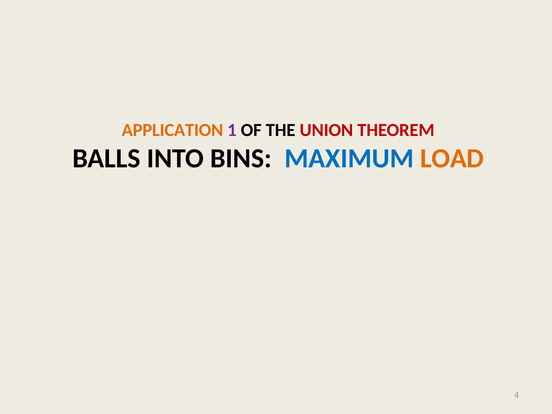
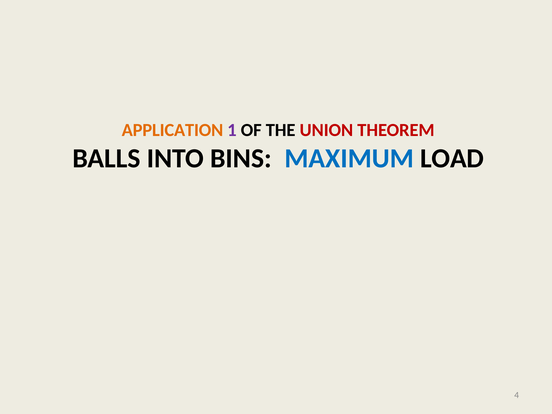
LOAD colour: orange -> black
